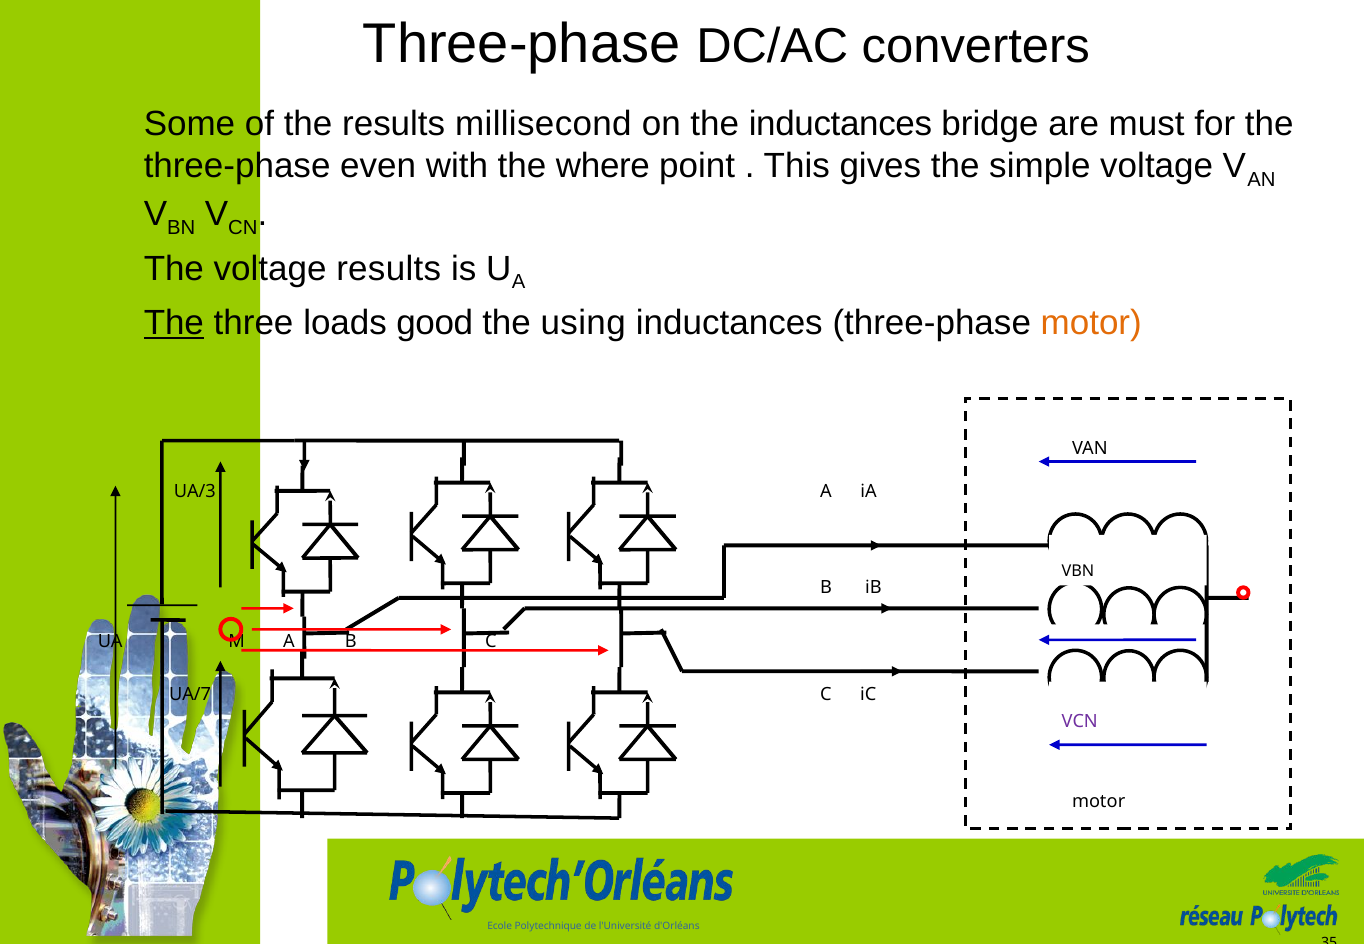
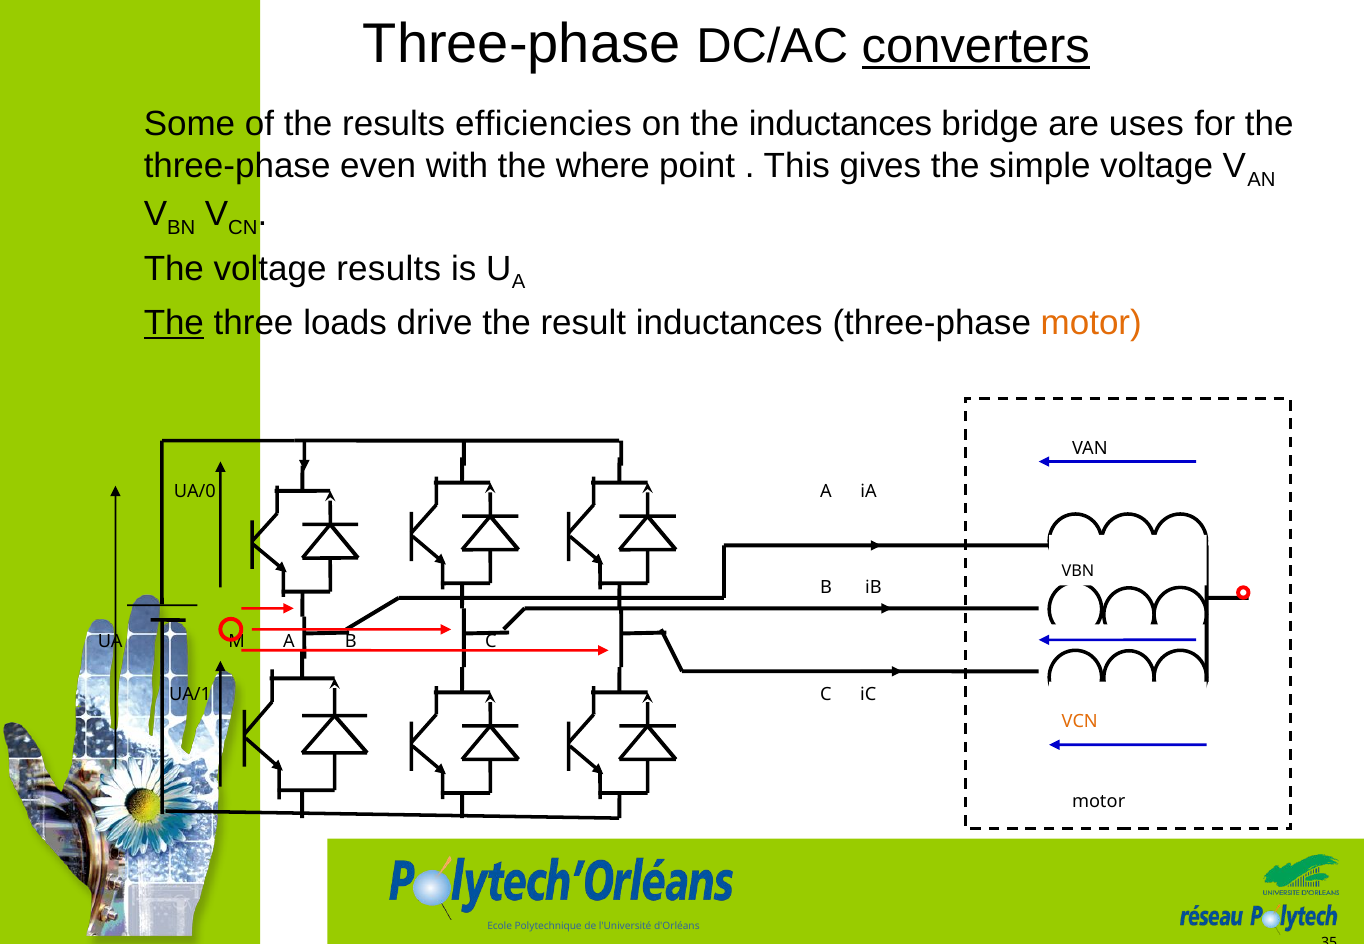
converters underline: none -> present
millisecond: millisecond -> efficiencies
must: must -> uses
good: good -> drive
using: using -> result
UA/3: UA/3 -> UA/0
UA/7: UA/7 -> UA/1
VCN colour: purple -> orange
